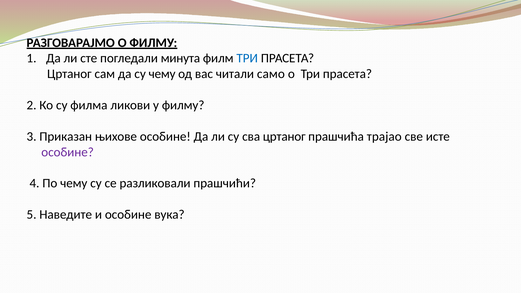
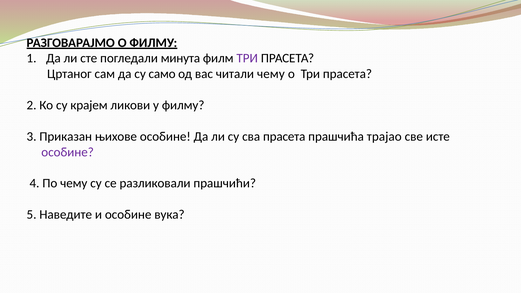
ТРИ at (247, 58) colour: blue -> purple
су чему: чему -> само
читали само: само -> чему
филма: филма -> крајем
сва цртаног: цртаног -> прасета
